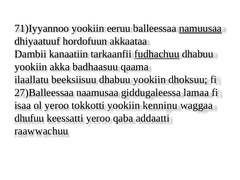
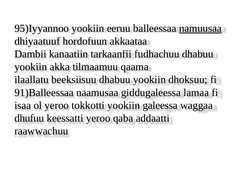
71)Iyyannoo: 71)Iyyannoo -> 95)Iyyannoo
fudhachuu underline: present -> none
badhaasuu: badhaasuu -> tilmaamuu
27)Balleessaa: 27)Balleessaa -> 91)Balleessaa
kenninu: kenninu -> galeessa
